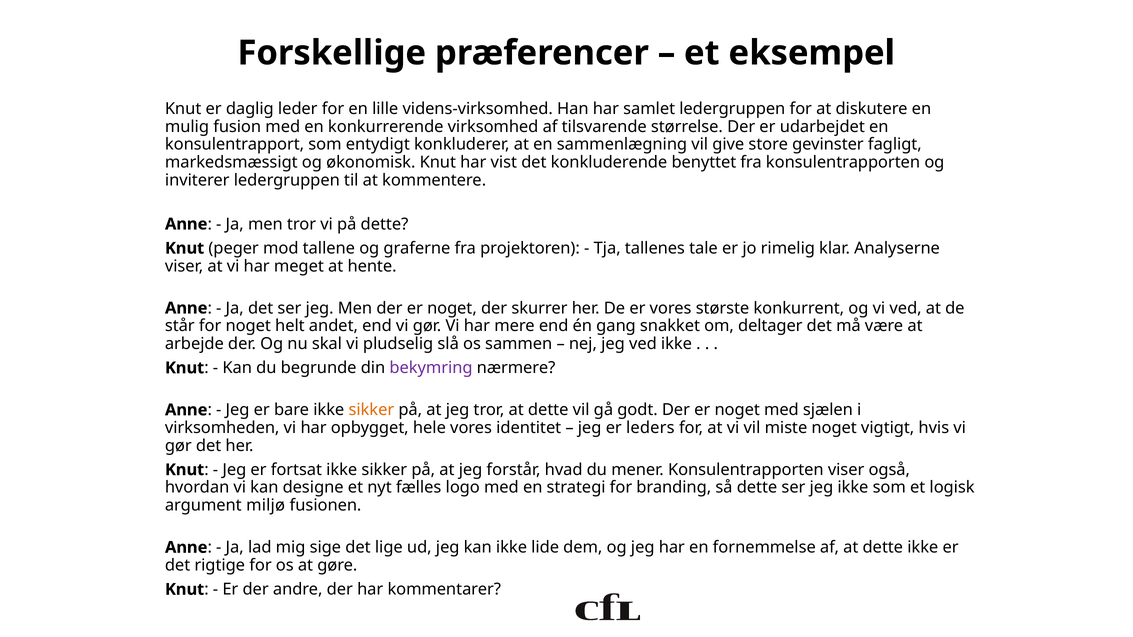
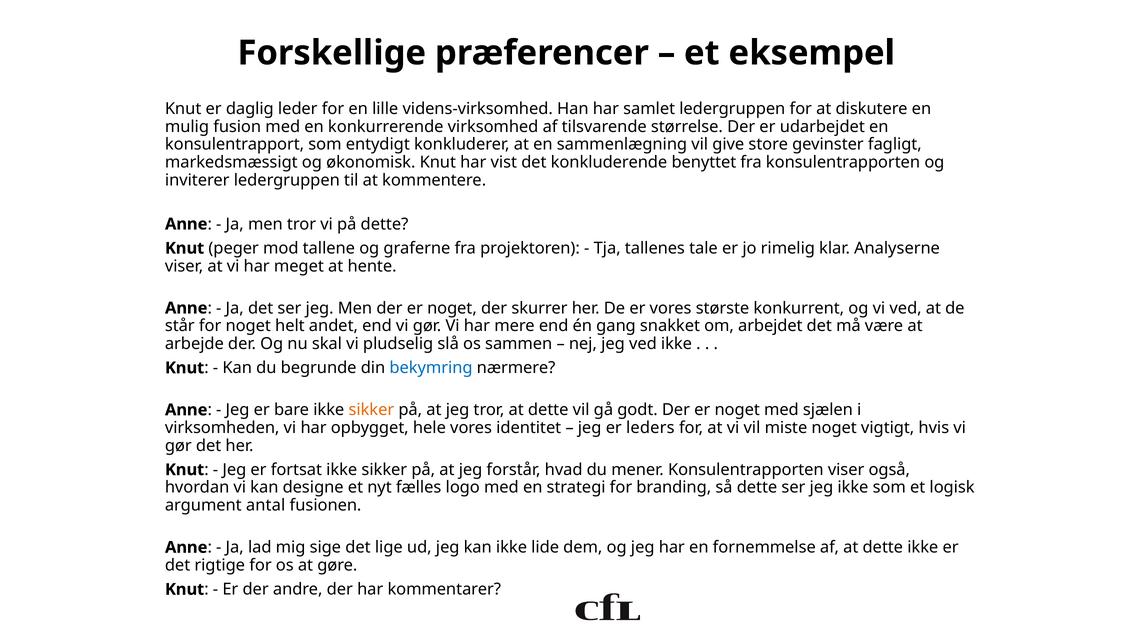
deltager: deltager -> arbejdet
bekymring colour: purple -> blue
miljø: miljø -> antal
